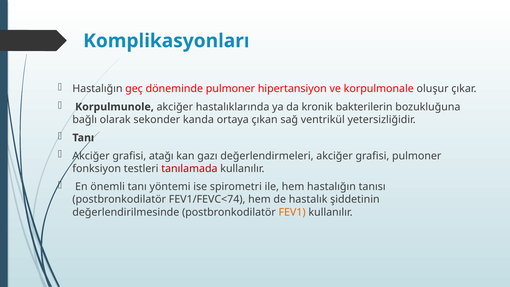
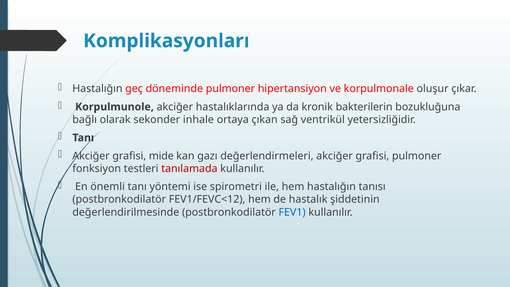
kanda: kanda -> inhale
atağı: atağı -> mide
FEV1/FEVC<74: FEV1/FEVC<74 -> FEV1/FEVC<12
FEV1 colour: orange -> blue
